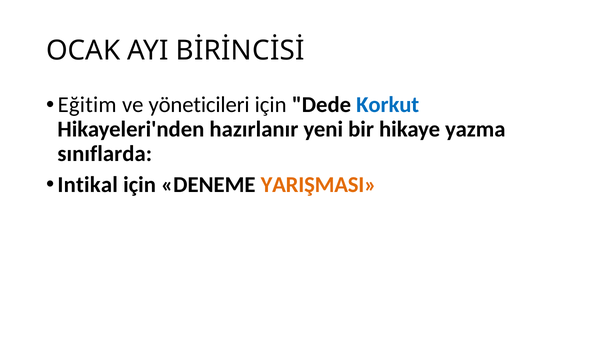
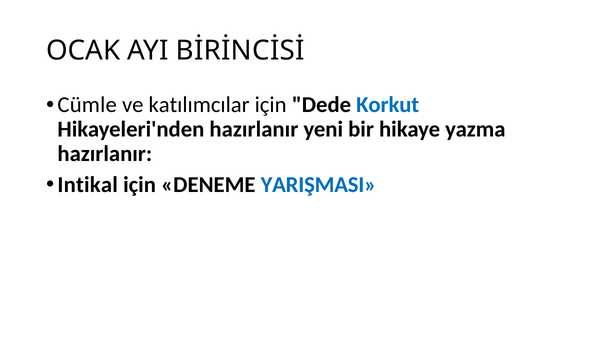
Eğitim: Eğitim -> Cümle
yöneticileri: yöneticileri -> katılımcılar
sınıflarda at (105, 154): sınıflarda -> hazırlanır
YARIŞMASI colour: orange -> blue
